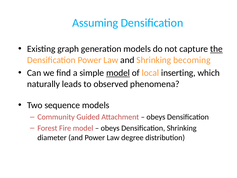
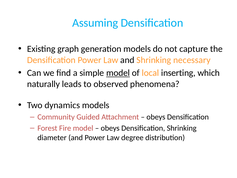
the underline: present -> none
becoming: becoming -> necessary
sequence: sequence -> dynamics
